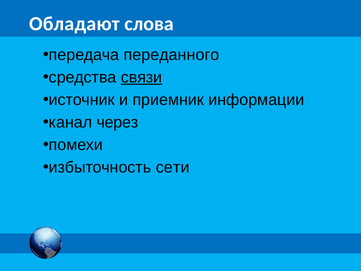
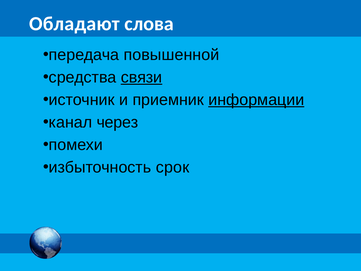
переданного: переданного -> повышенной
информации underline: none -> present
сети: сети -> срок
